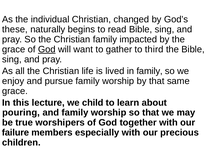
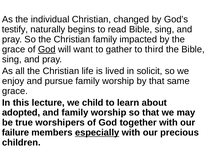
these: these -> testify
in family: family -> solicit
pouring: pouring -> adopted
especially underline: none -> present
